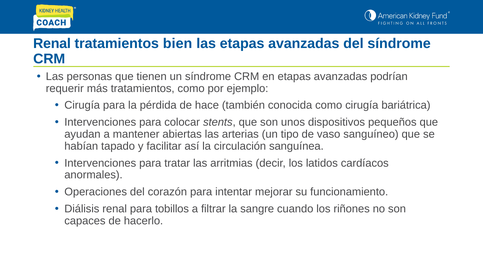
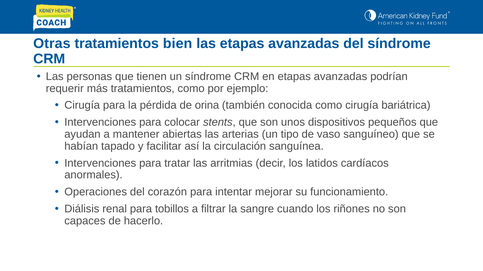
Renal at (52, 44): Renal -> Otras
hace: hace -> orina
